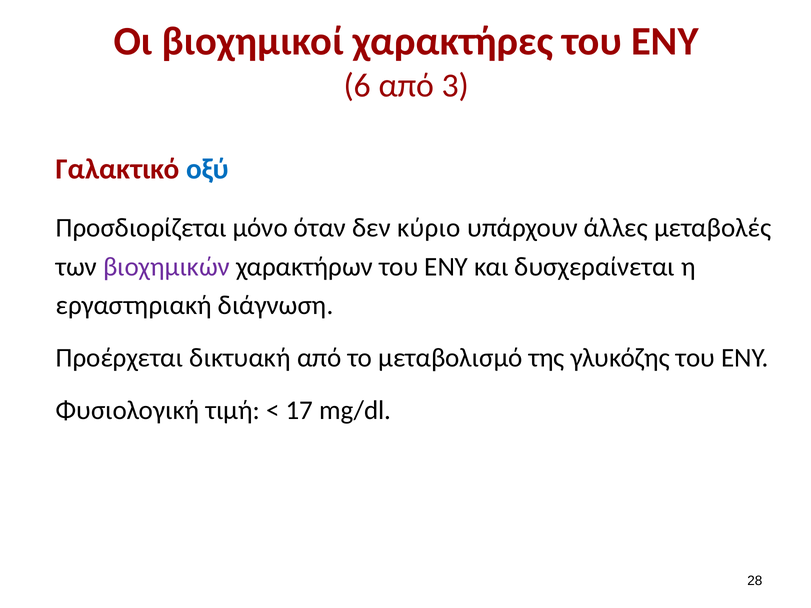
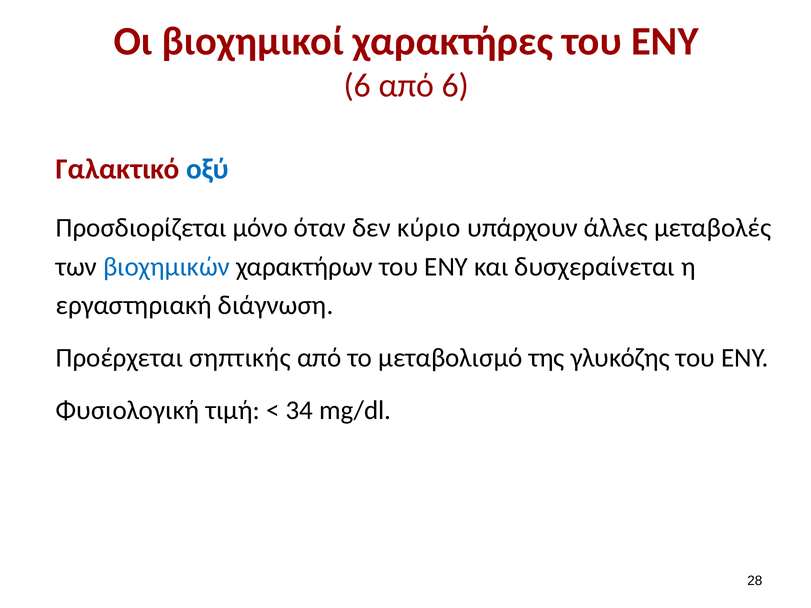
από 3: 3 -> 6
βιοχημικών colour: purple -> blue
δικτυακή: δικτυακή -> σηπτικής
17: 17 -> 34
